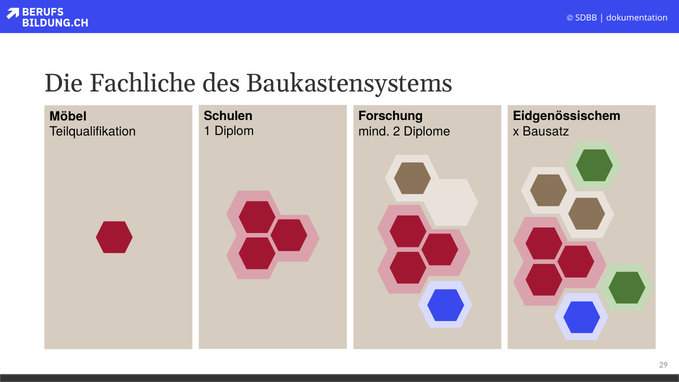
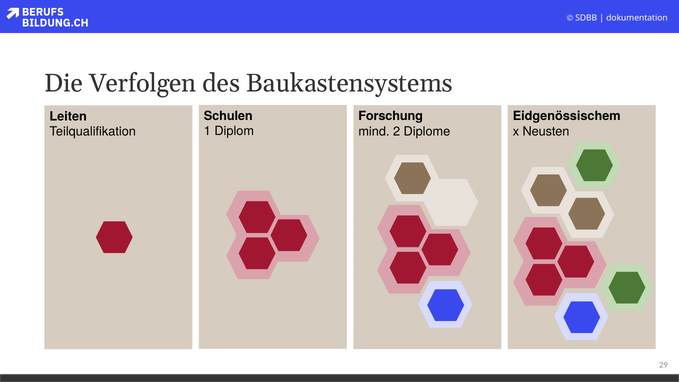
Fachliche: Fachliche -> Verfolgen
Möbel: Möbel -> Leiten
Bausatz: Bausatz -> Neusten
